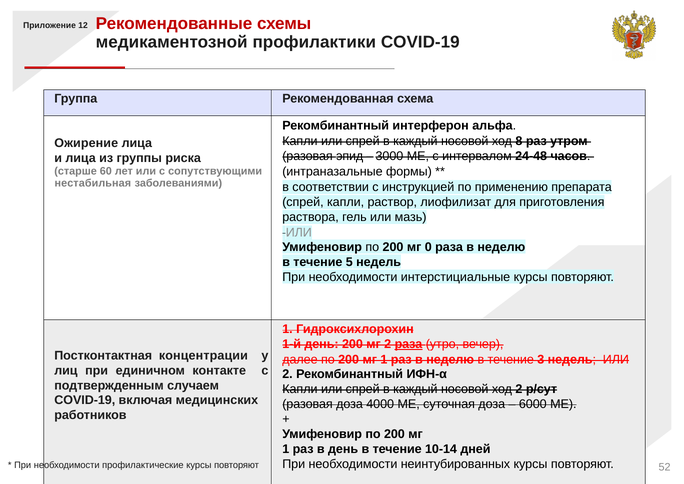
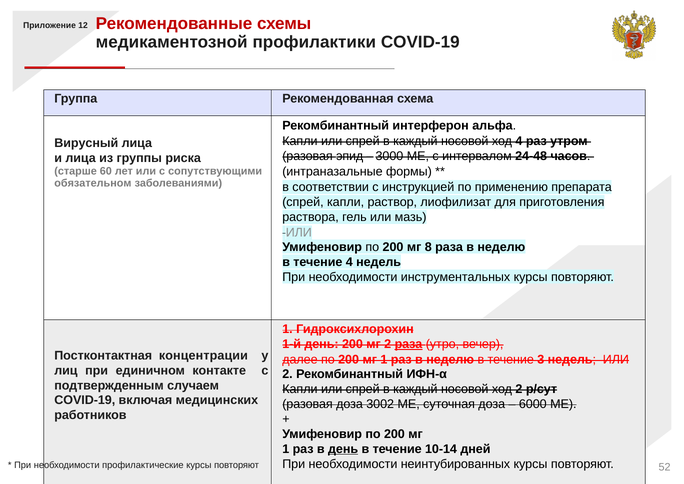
ход 8: 8 -> 4
Ожирение: Ожирение -> Вирусный
нестабильная: нестабильная -> обязательном
0: 0 -> 8
течение 5: 5 -> 4
интерстициальные: интерстициальные -> инструментальных
4000: 4000 -> 3002
день at (343, 449) underline: none -> present
